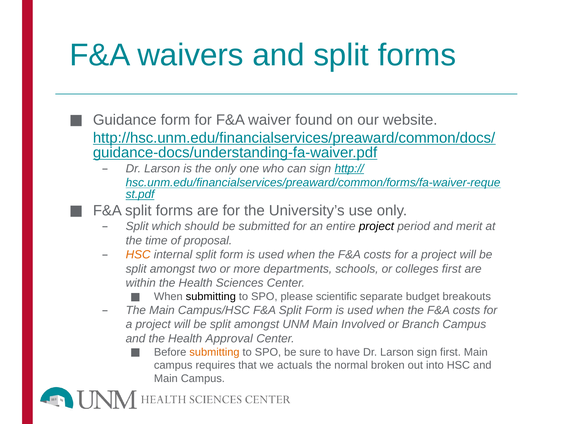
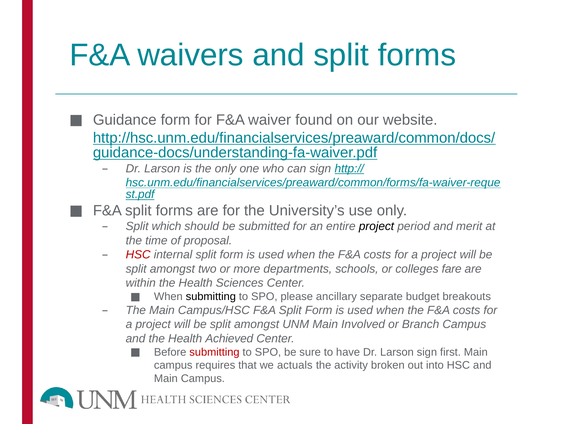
HSC at (138, 255) colour: orange -> red
colleges first: first -> fare
scientific: scientific -> ancillary
Approval: Approval -> Achieved
submitting at (214, 352) colour: orange -> red
normal: normal -> activity
